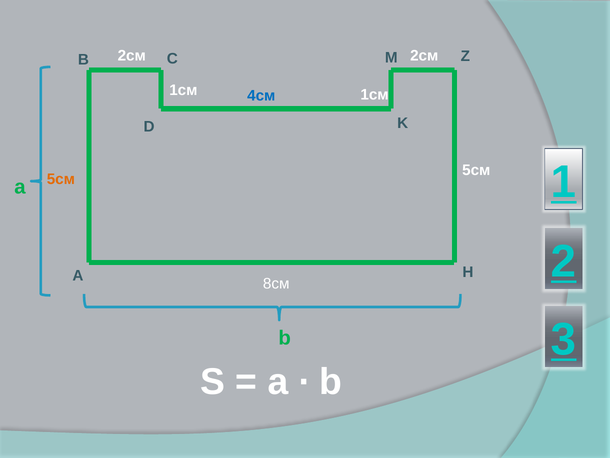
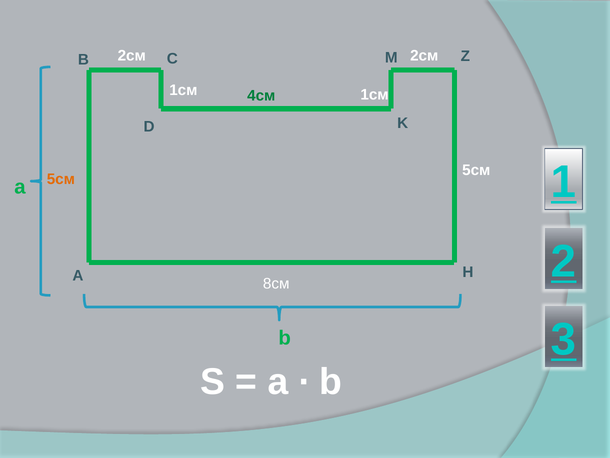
4см colour: blue -> green
